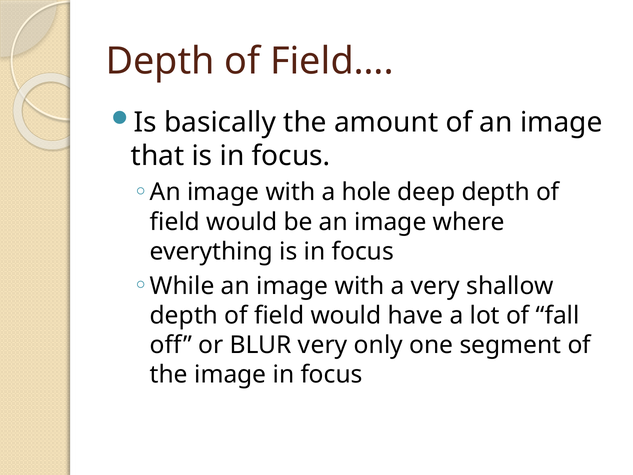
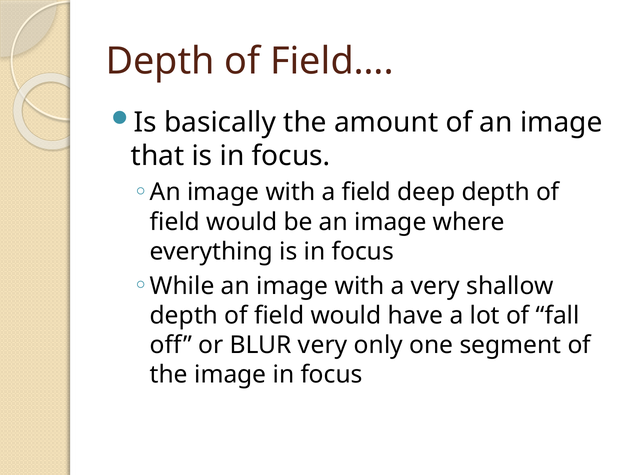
a hole: hole -> field
